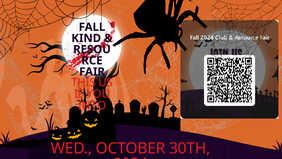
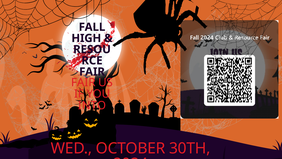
KIND: KIND -> HIGH
THIS at (83, 82): THIS -> FAIR
